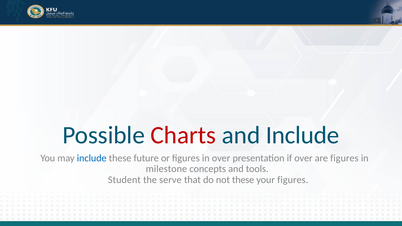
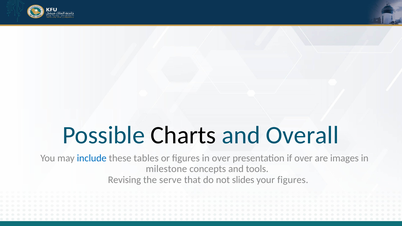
Charts colour: red -> black
and Include: Include -> Overall
future: future -> tables
are figures: figures -> images
Student: Student -> Revising
not these: these -> slides
